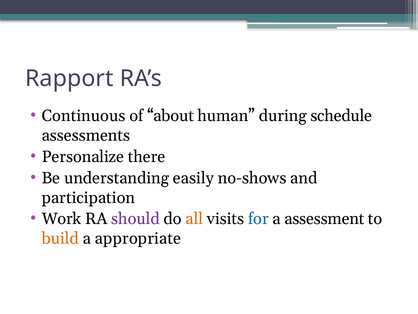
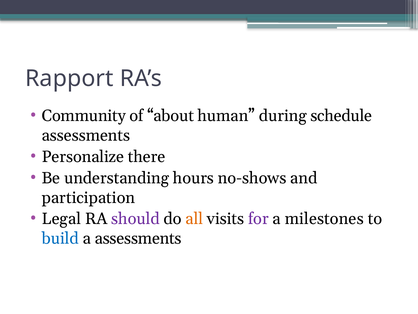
Continuous: Continuous -> Community
easily: easily -> hours
Work: Work -> Legal
for colour: blue -> purple
assessment: assessment -> milestones
build colour: orange -> blue
a appropriate: appropriate -> assessments
